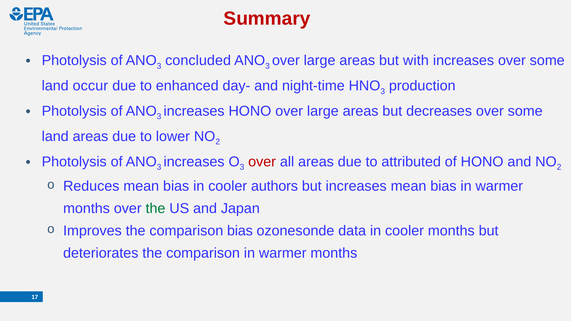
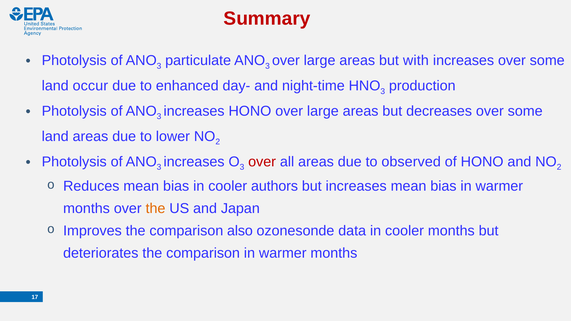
concluded: concluded -> particulate
attributed: attributed -> observed
the at (155, 209) colour: green -> orange
comparison bias: bias -> also
